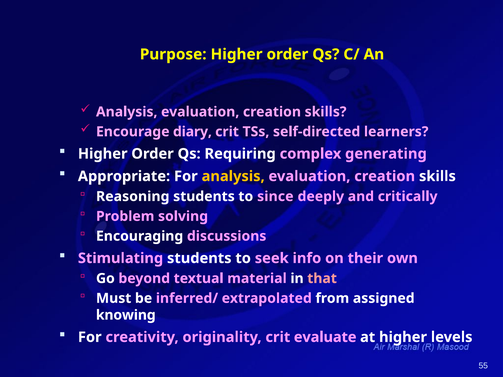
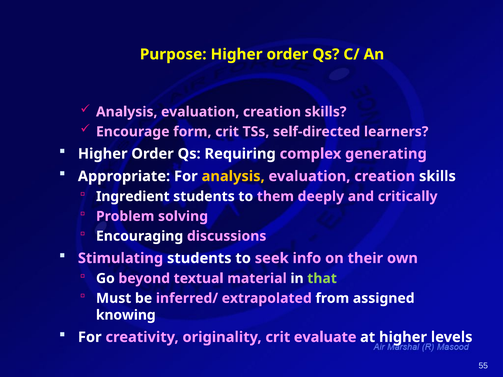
diary: diary -> form
Reasoning: Reasoning -> Ingredient
since: since -> them
that colour: pink -> light green
